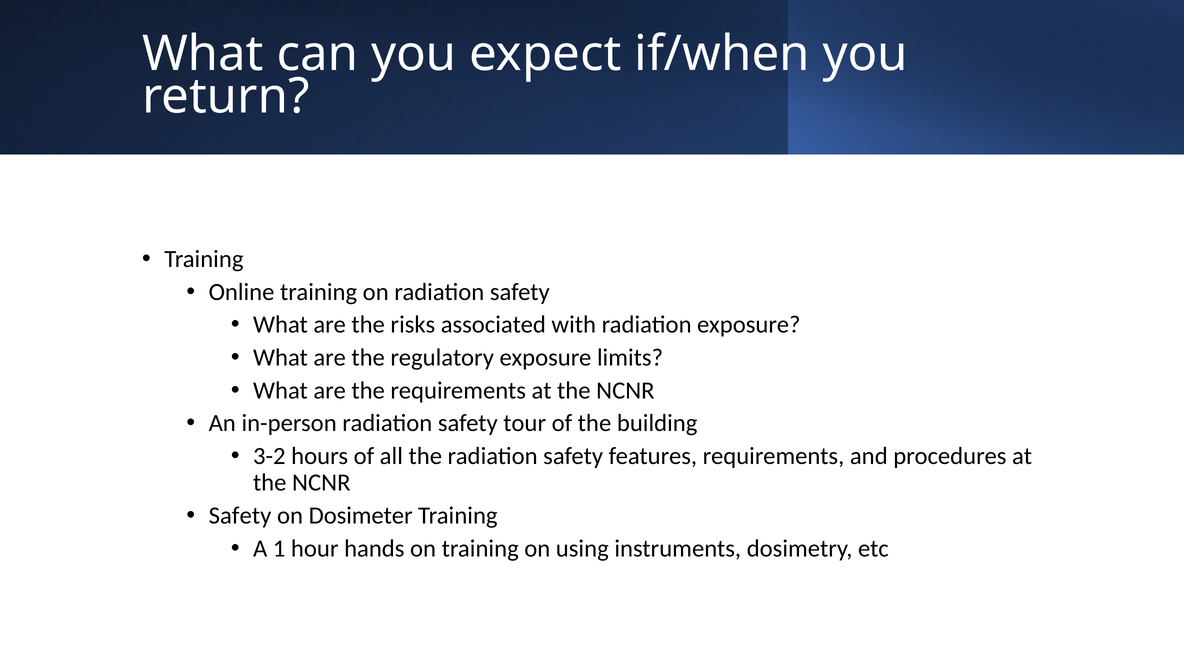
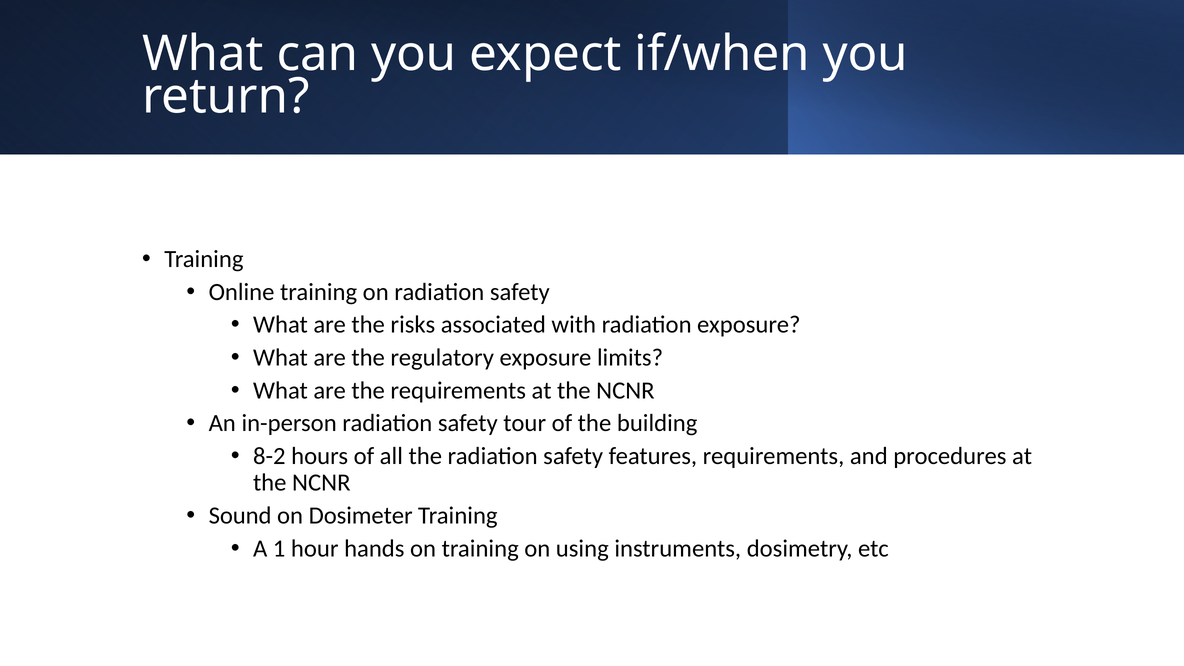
3-2: 3-2 -> 8-2
Safety at (240, 516): Safety -> Sound
